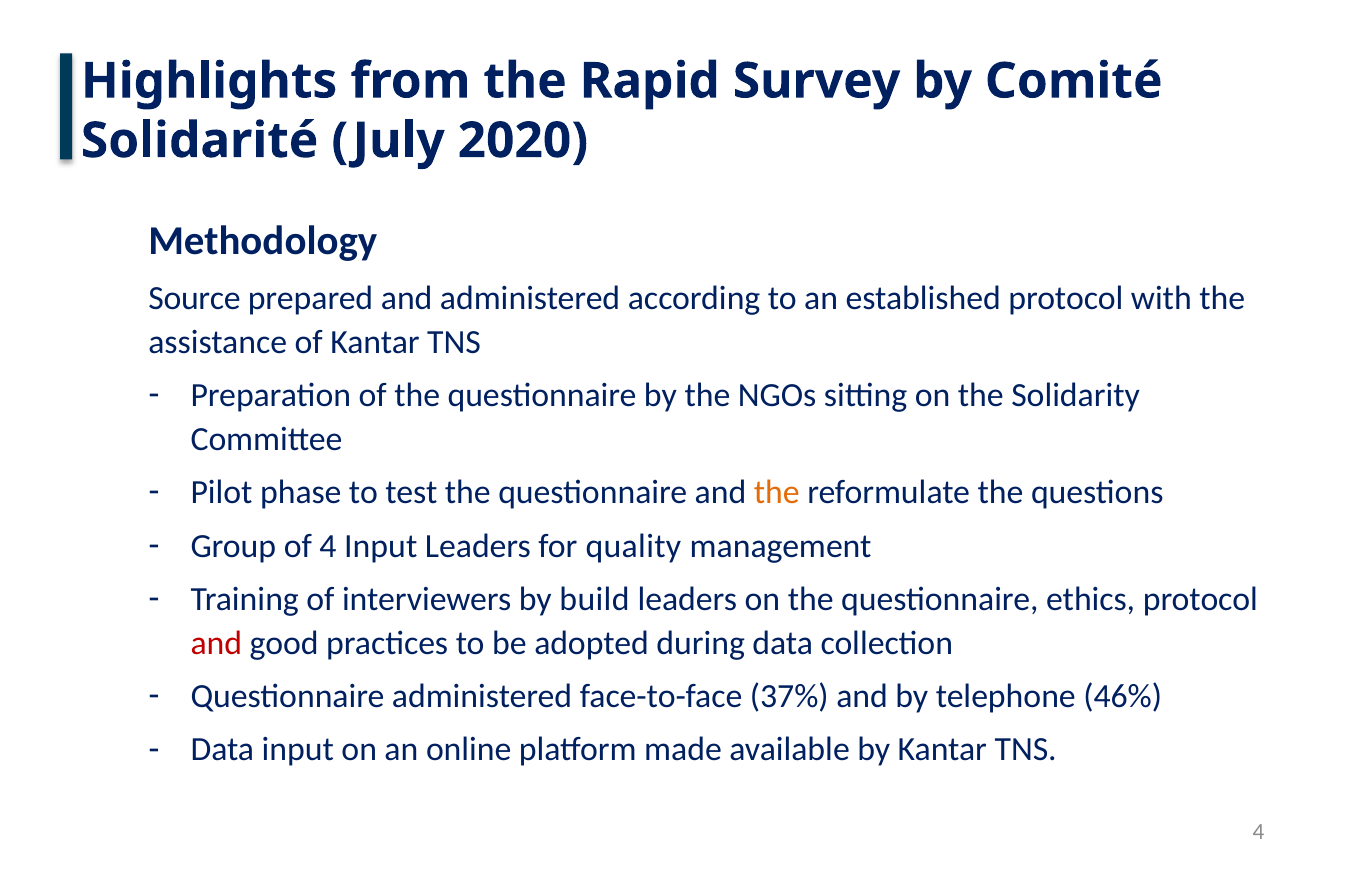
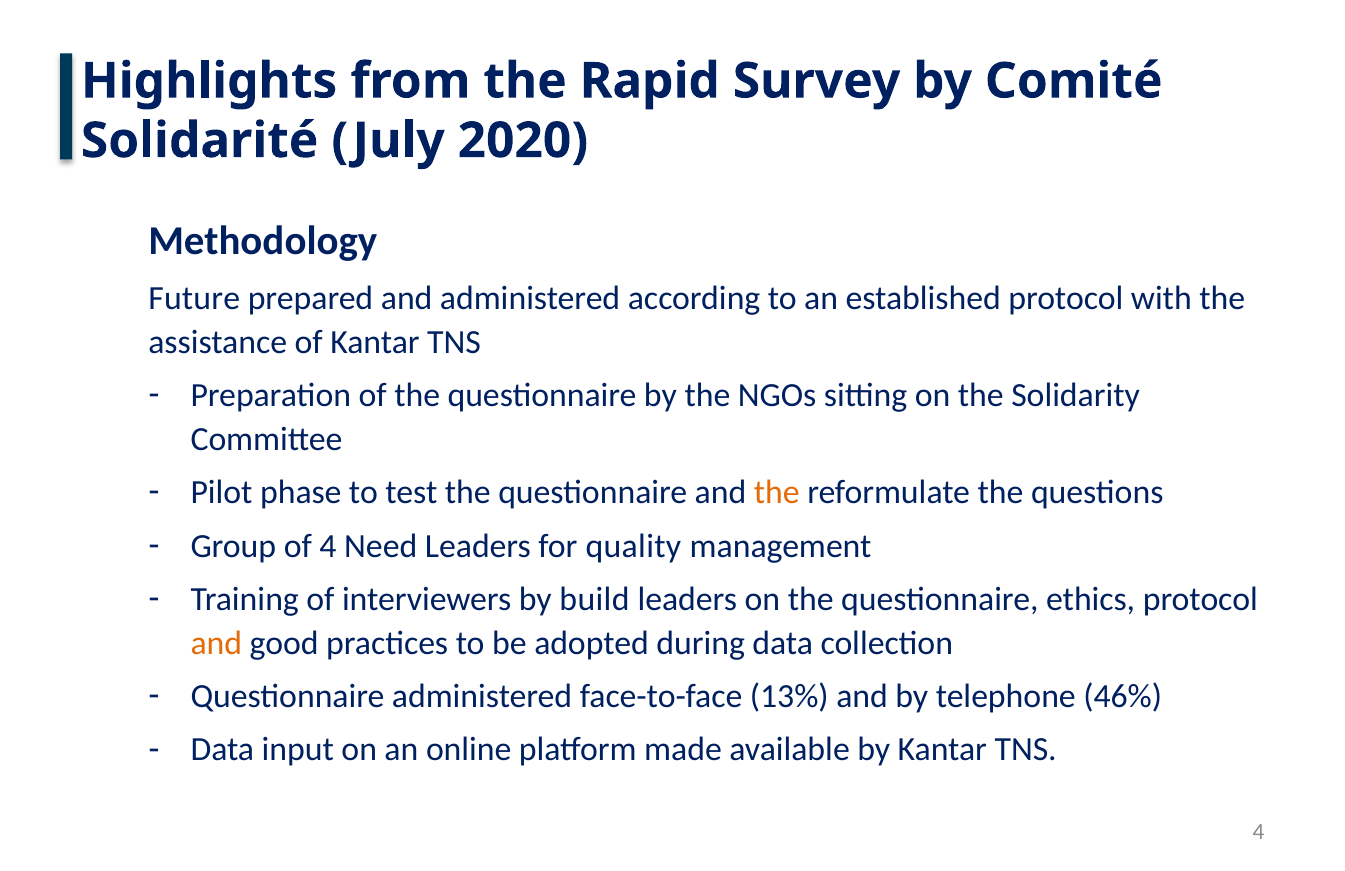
Source: Source -> Future
4 Input: Input -> Need
and at (216, 643) colour: red -> orange
37%: 37% -> 13%
